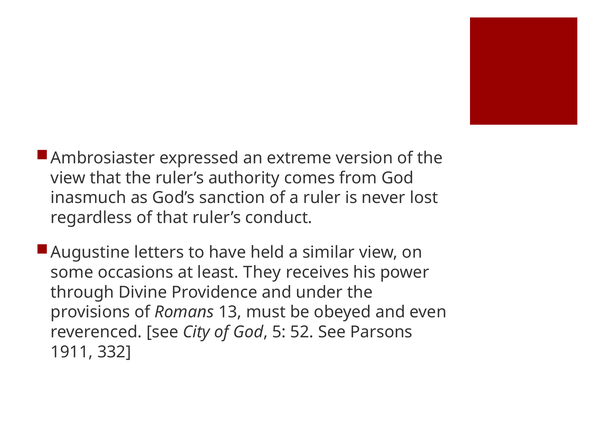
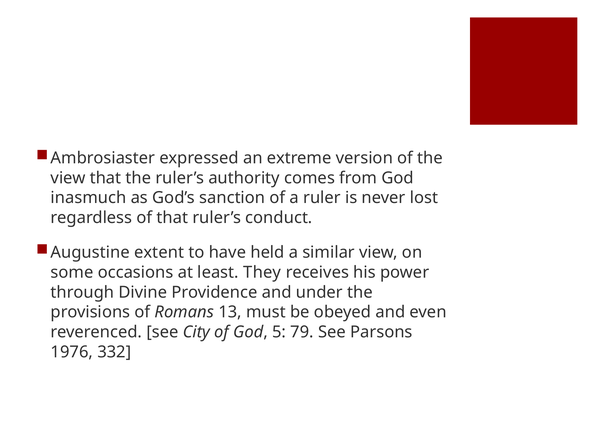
letters: letters -> extent
52: 52 -> 79
1911: 1911 -> 1976
